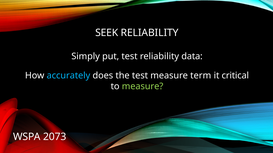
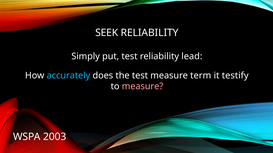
data: data -> lead
critical: critical -> testify
measure at (143, 87) colour: light green -> pink
2073: 2073 -> 2003
